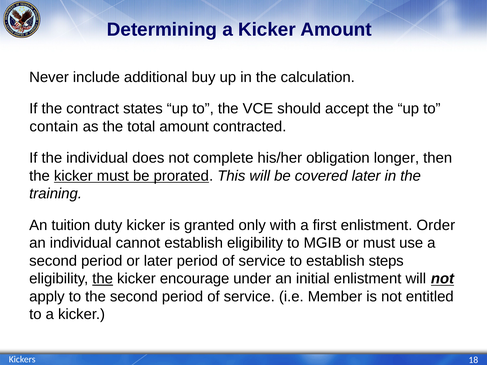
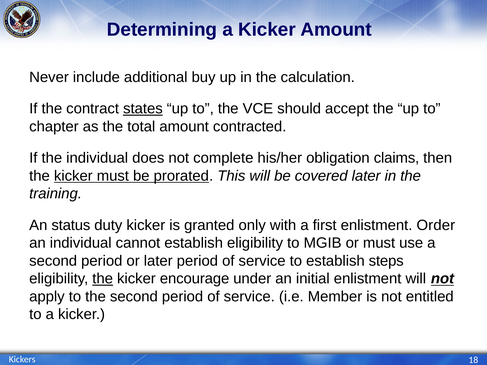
states underline: none -> present
contain: contain -> chapter
longer: longer -> claims
tuition: tuition -> status
